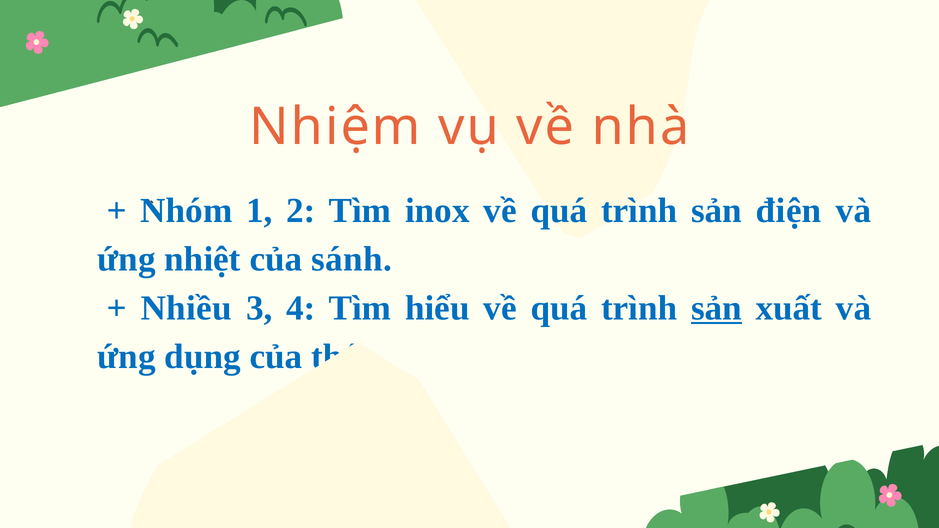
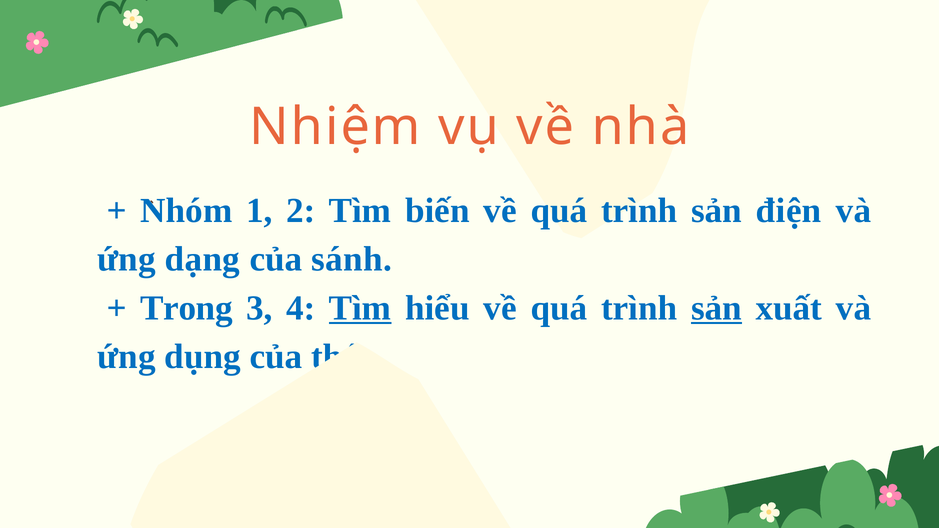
inox: inox -> biến
nhiệt: nhiệt -> dạng
Nhiều: Nhiều -> Trong
Tìm at (360, 308) underline: none -> present
